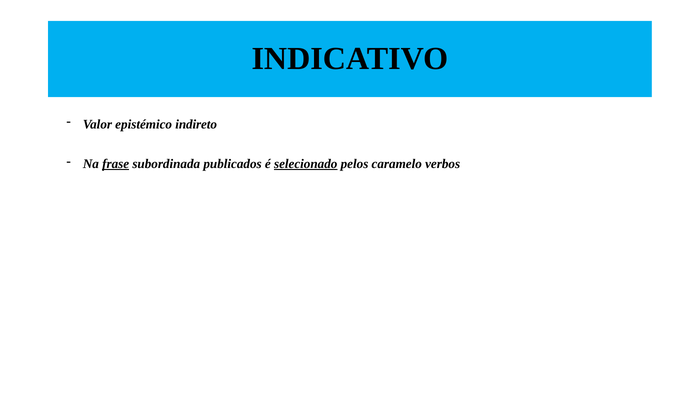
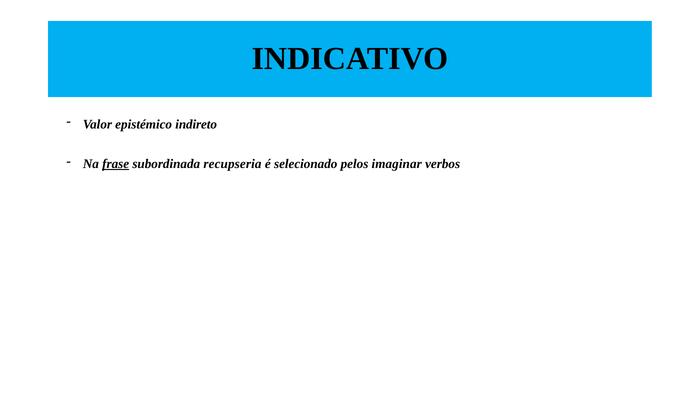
publicados: publicados -> recupseria
selecionado underline: present -> none
caramelo: caramelo -> imaginar
